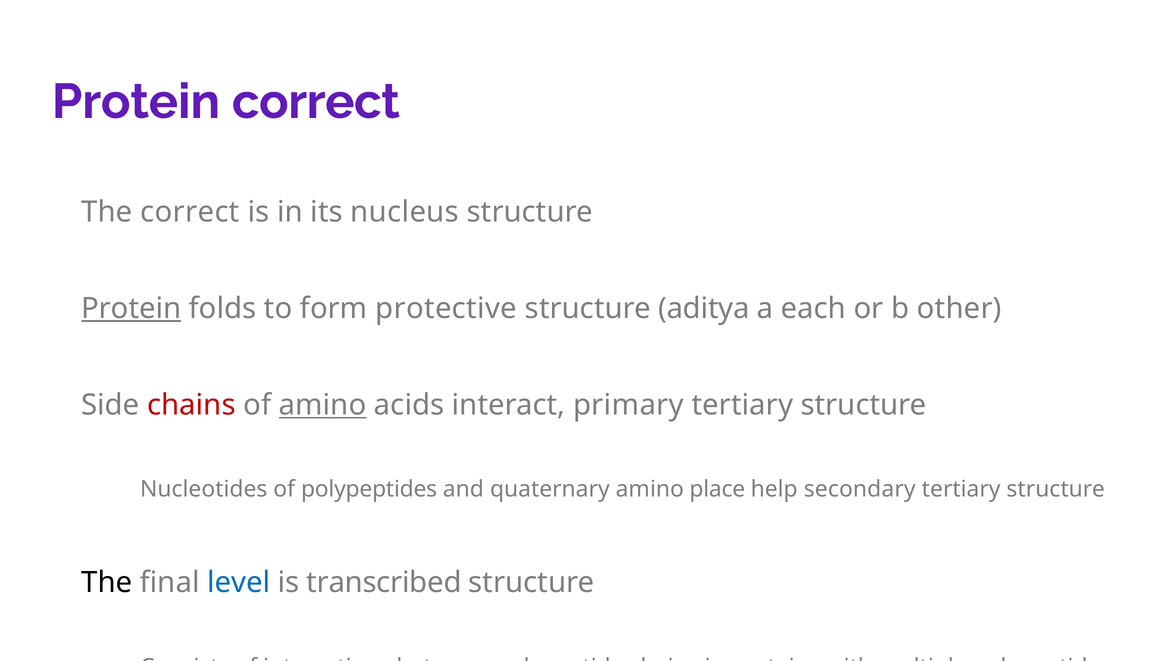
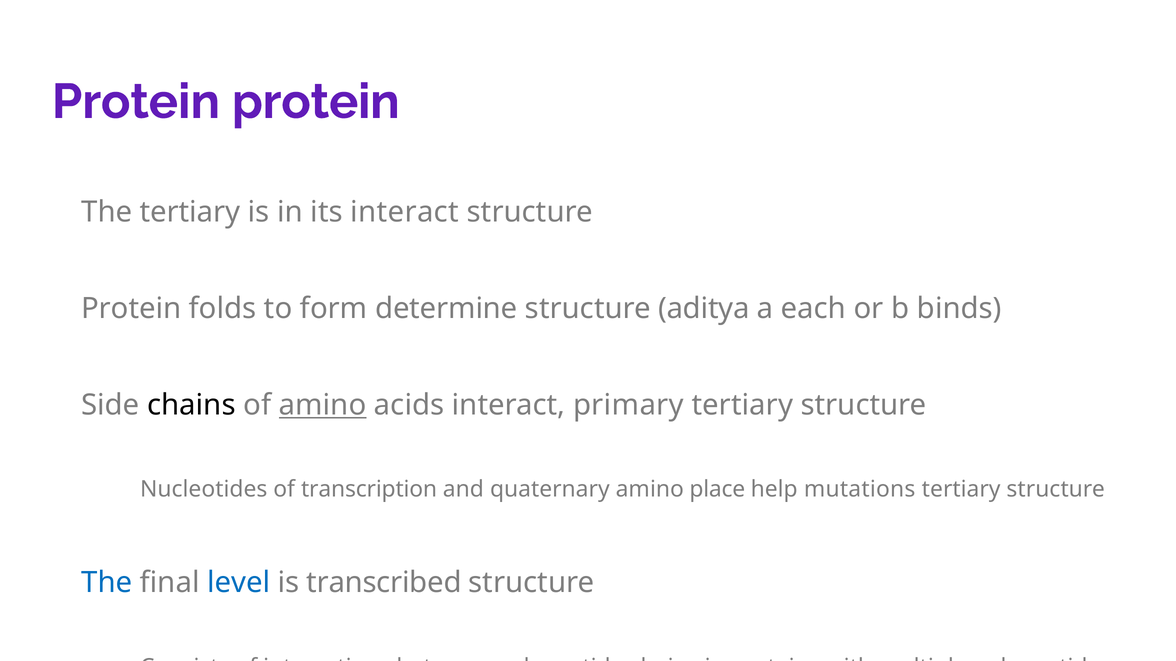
Protein correct: correct -> protein
The correct: correct -> tertiary
its nucleus: nucleus -> interact
Protein at (131, 309) underline: present -> none
protective: protective -> determine
other: other -> binds
chains at (191, 405) colour: red -> black
of polypeptides: polypeptides -> transcription
secondary: secondary -> mutations
The at (107, 583) colour: black -> blue
